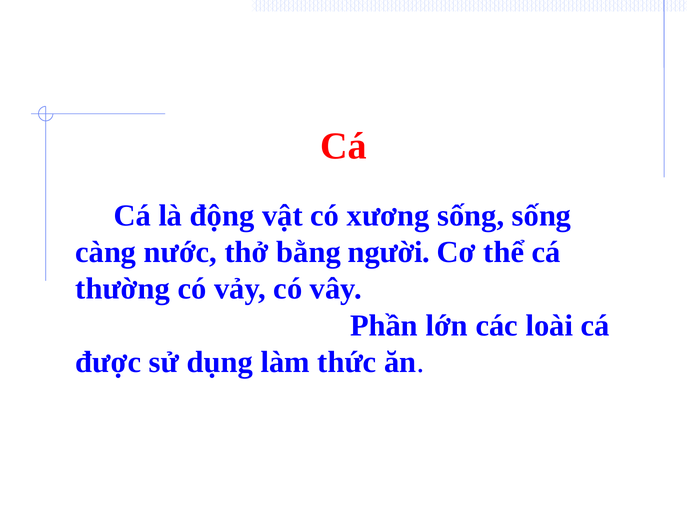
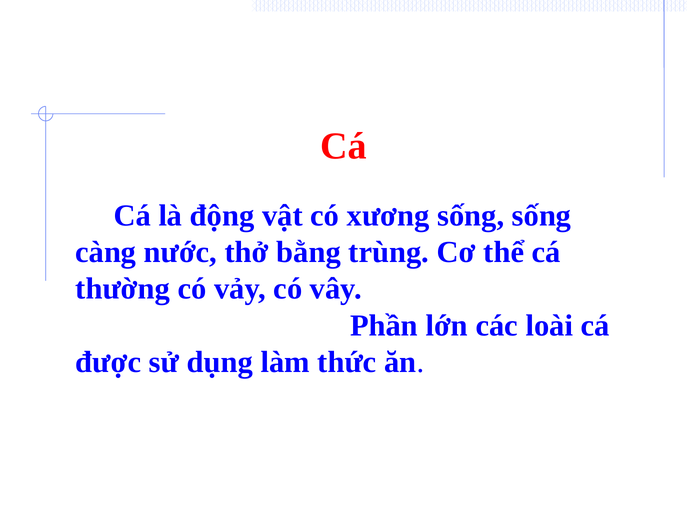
người: người -> trùng
